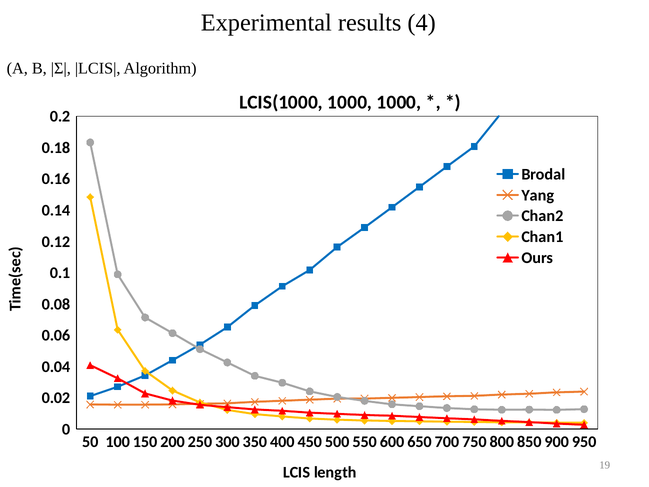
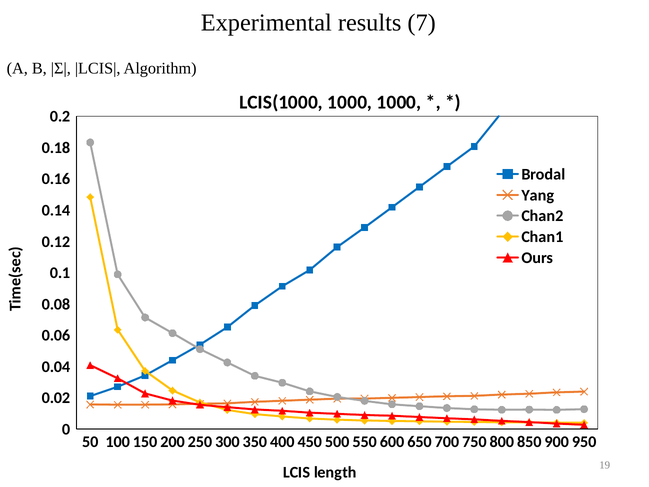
4: 4 -> 7
